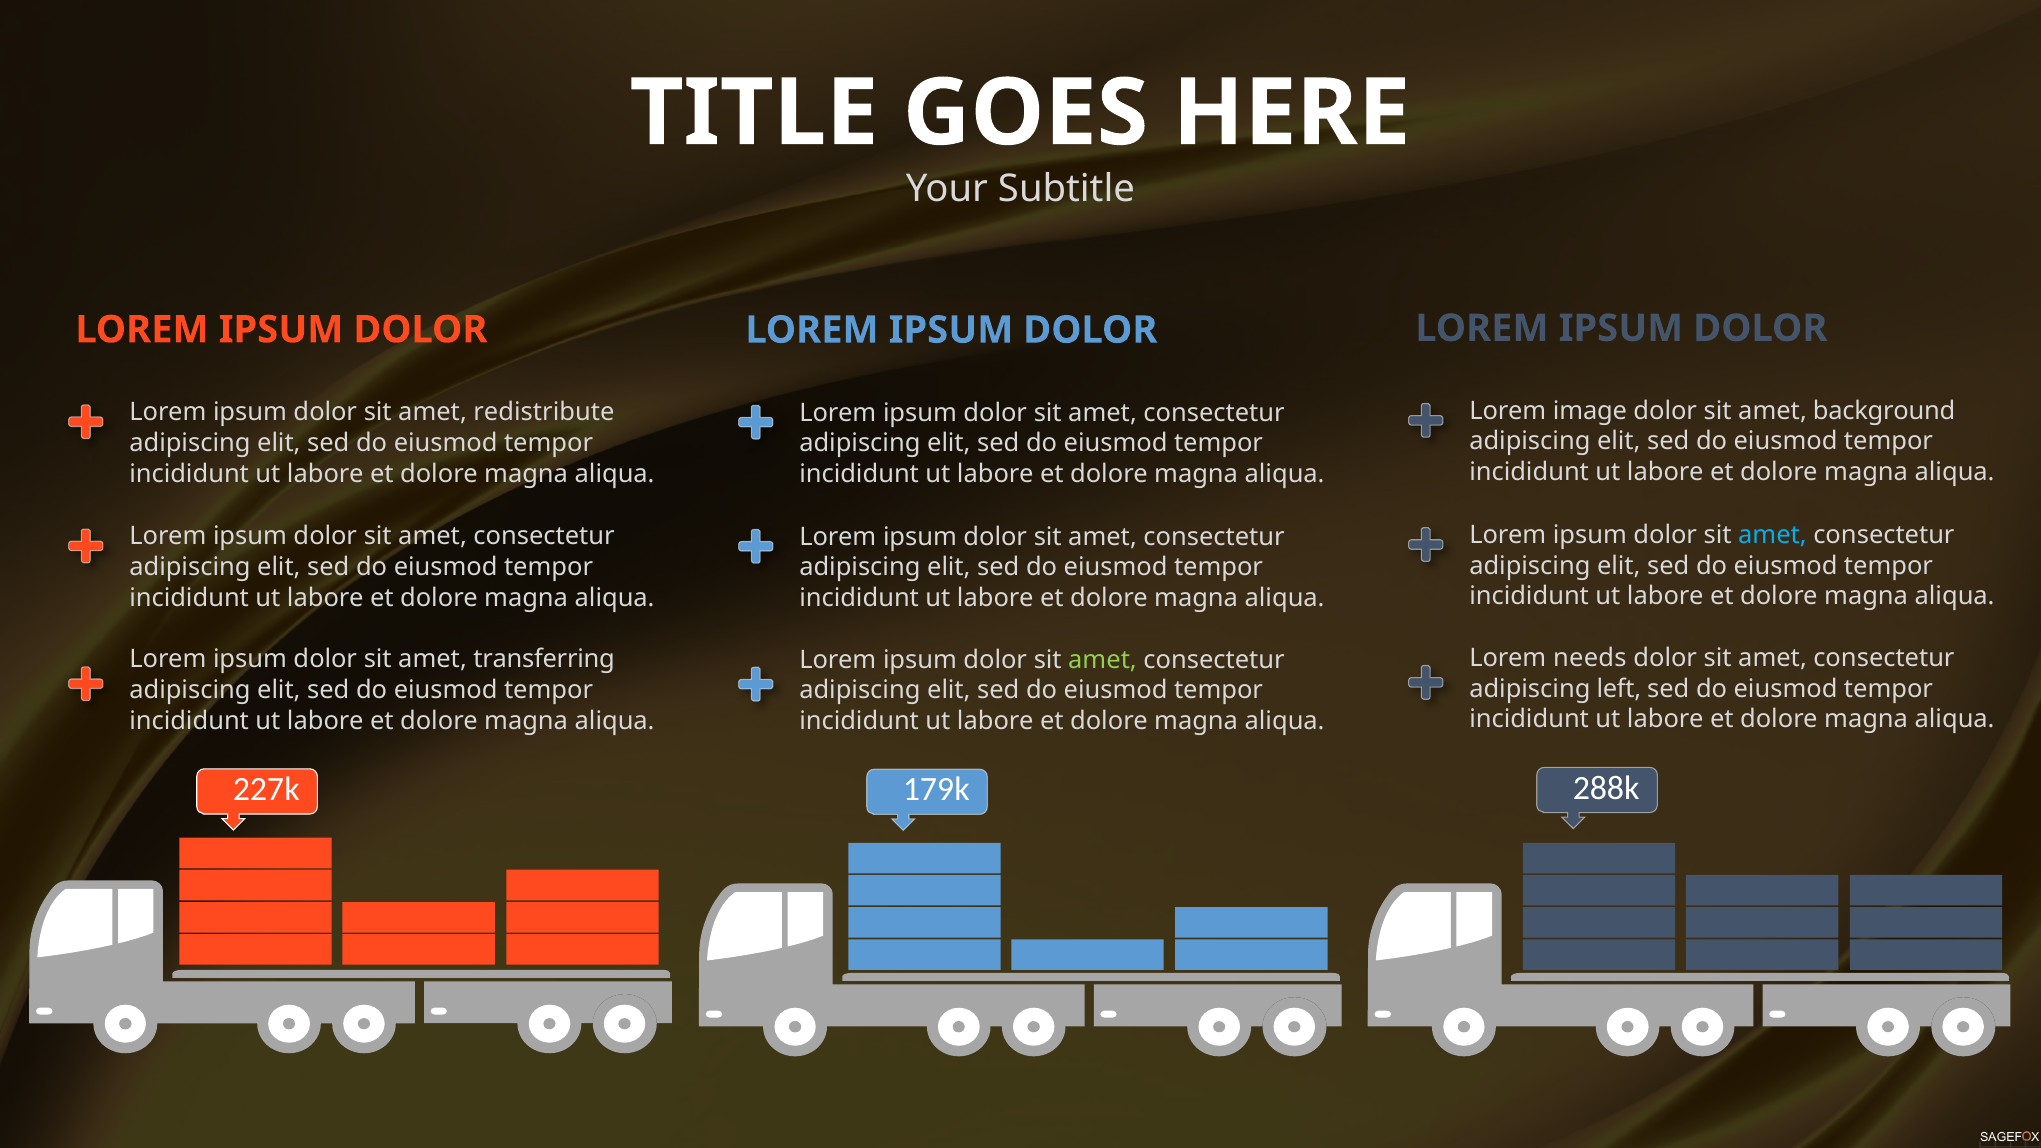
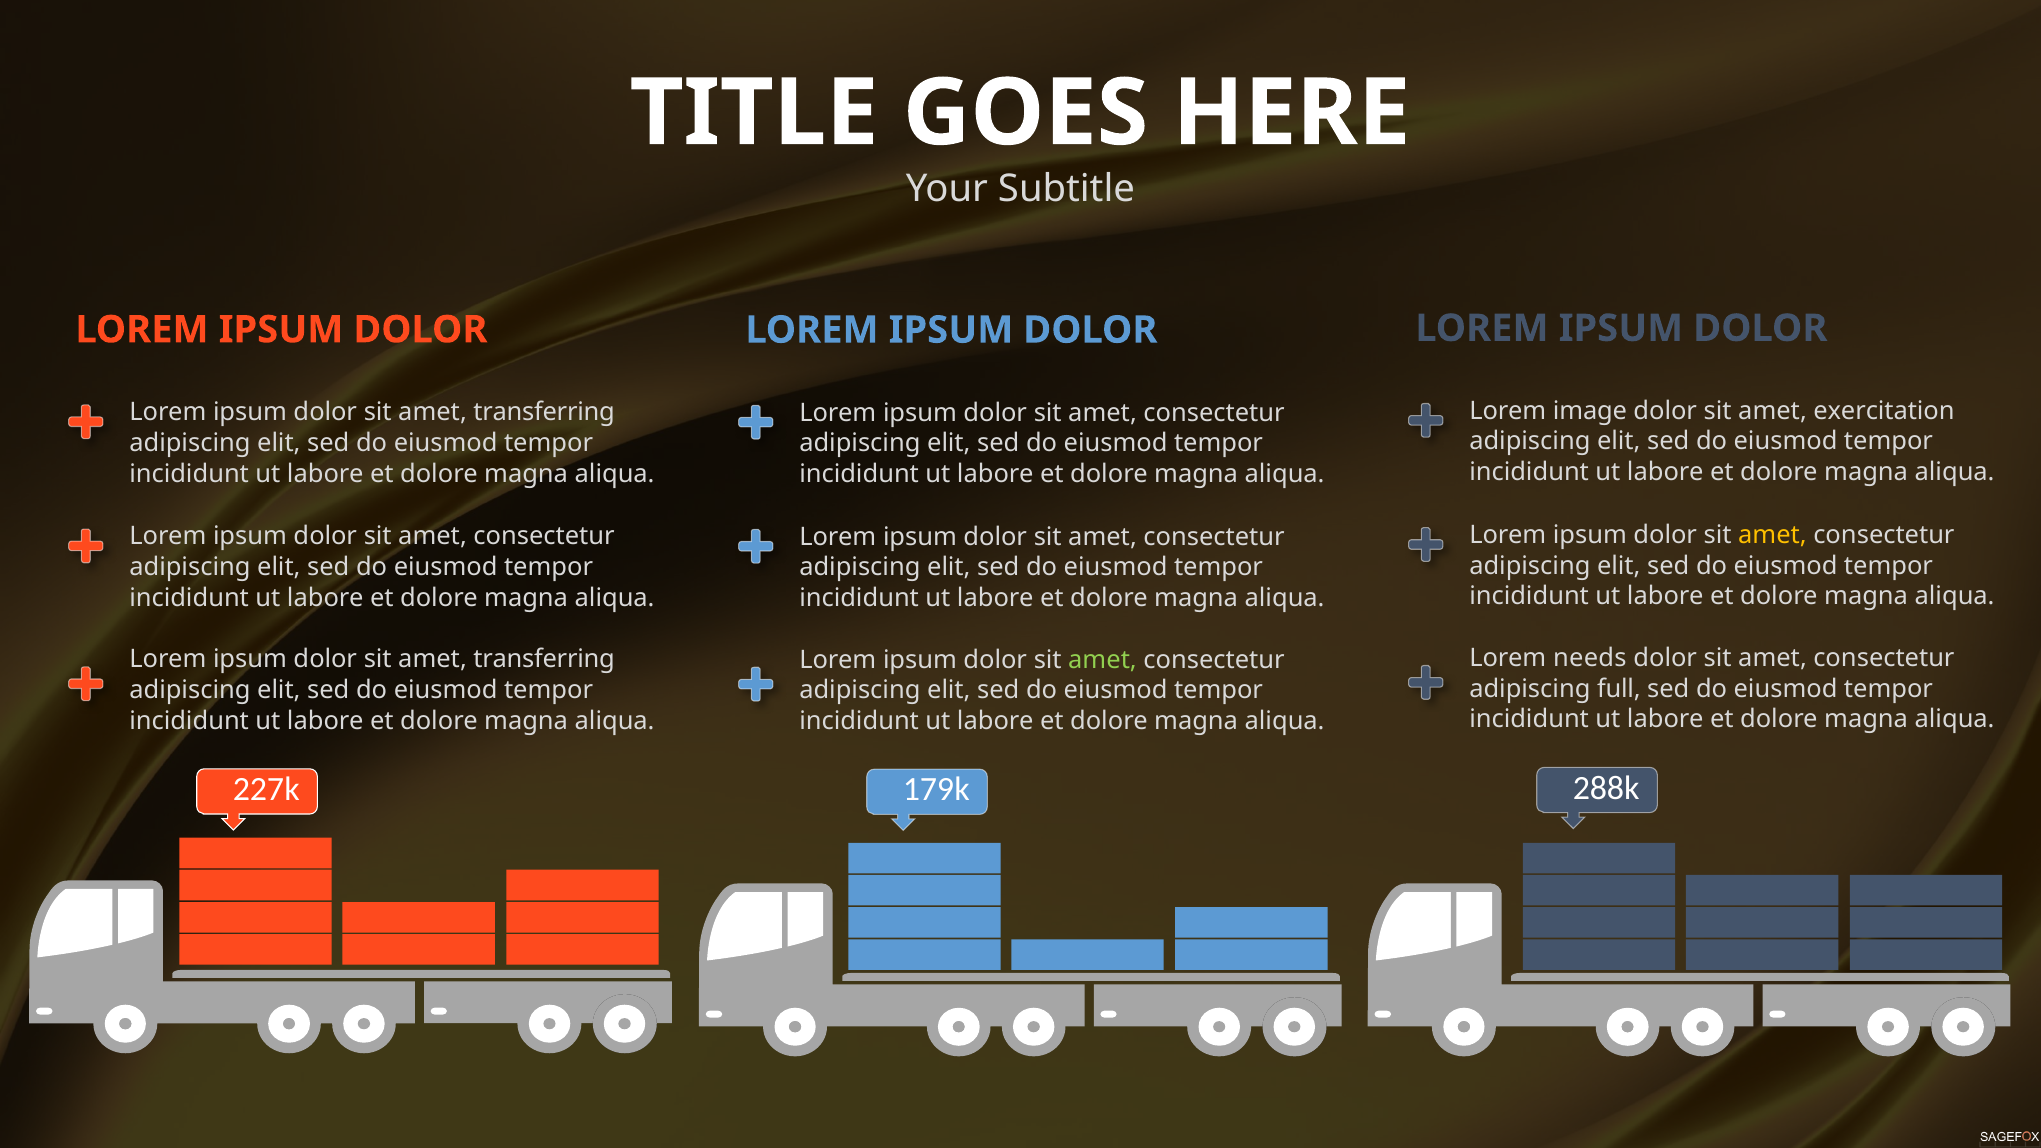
background: background -> exercitation
redistribute at (544, 412): redistribute -> transferring
amet at (1772, 535) colour: light blue -> yellow
left: left -> full
